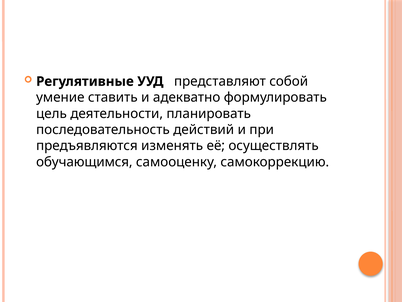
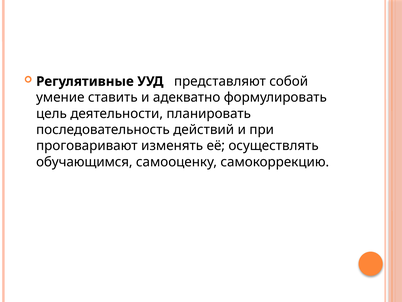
предъявляются: предъявляются -> проговаривают
